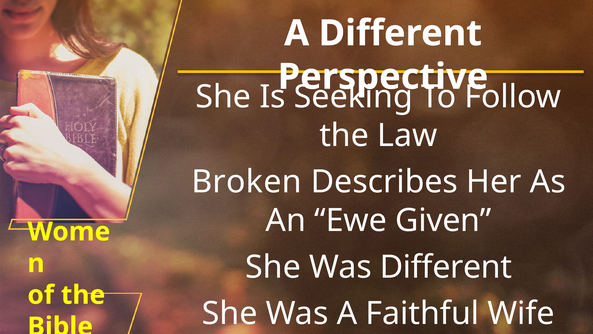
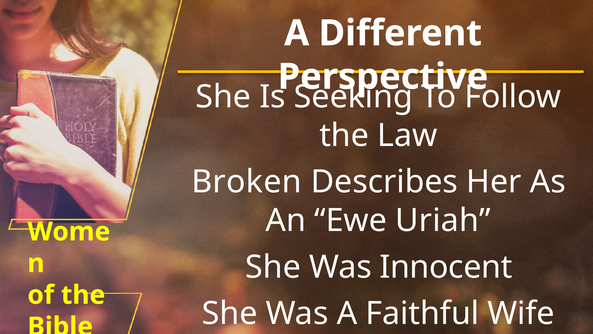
Given: Given -> Uriah
Was Different: Different -> Innocent
